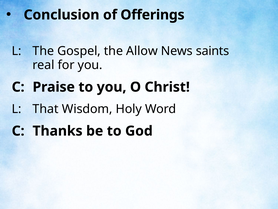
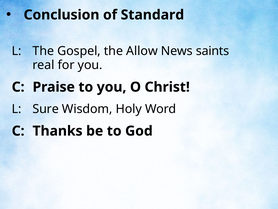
Offerings: Offerings -> Standard
That: That -> Sure
